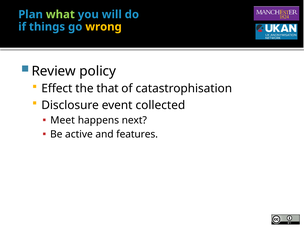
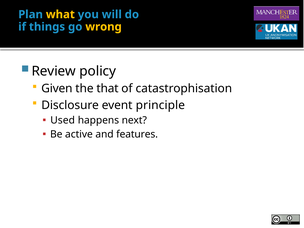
what colour: light green -> yellow
Effect: Effect -> Given
collected: collected -> principle
Meet: Meet -> Used
